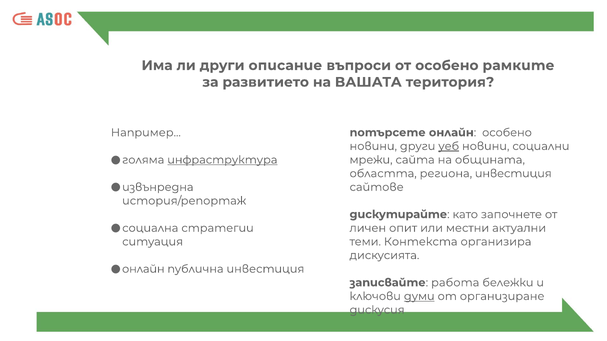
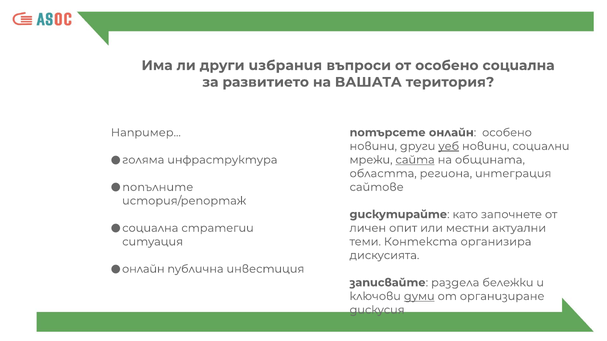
описание: описание -> избрания
особено рамките: рамките -> социална
инфраструктура underline: present -> none
сайта underline: none -> present
региона инвестиция: инвестиция -> интеграция
извънредна: извънредна -> попълните
работа: работа -> раздела
